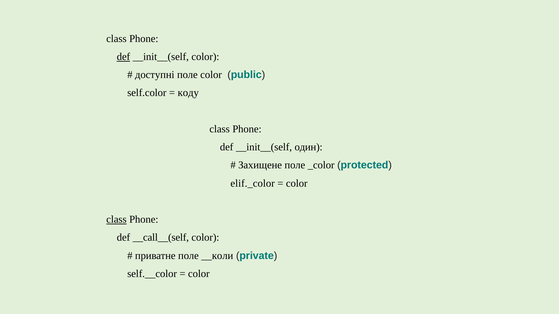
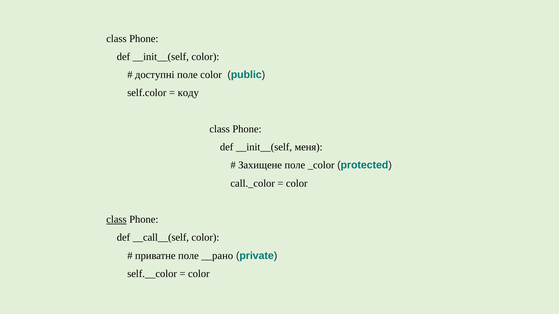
def at (123, 57) underline: present -> none
один: один -> меня
elif._color: elif._color -> call._color
__коли: __коли -> __рано
